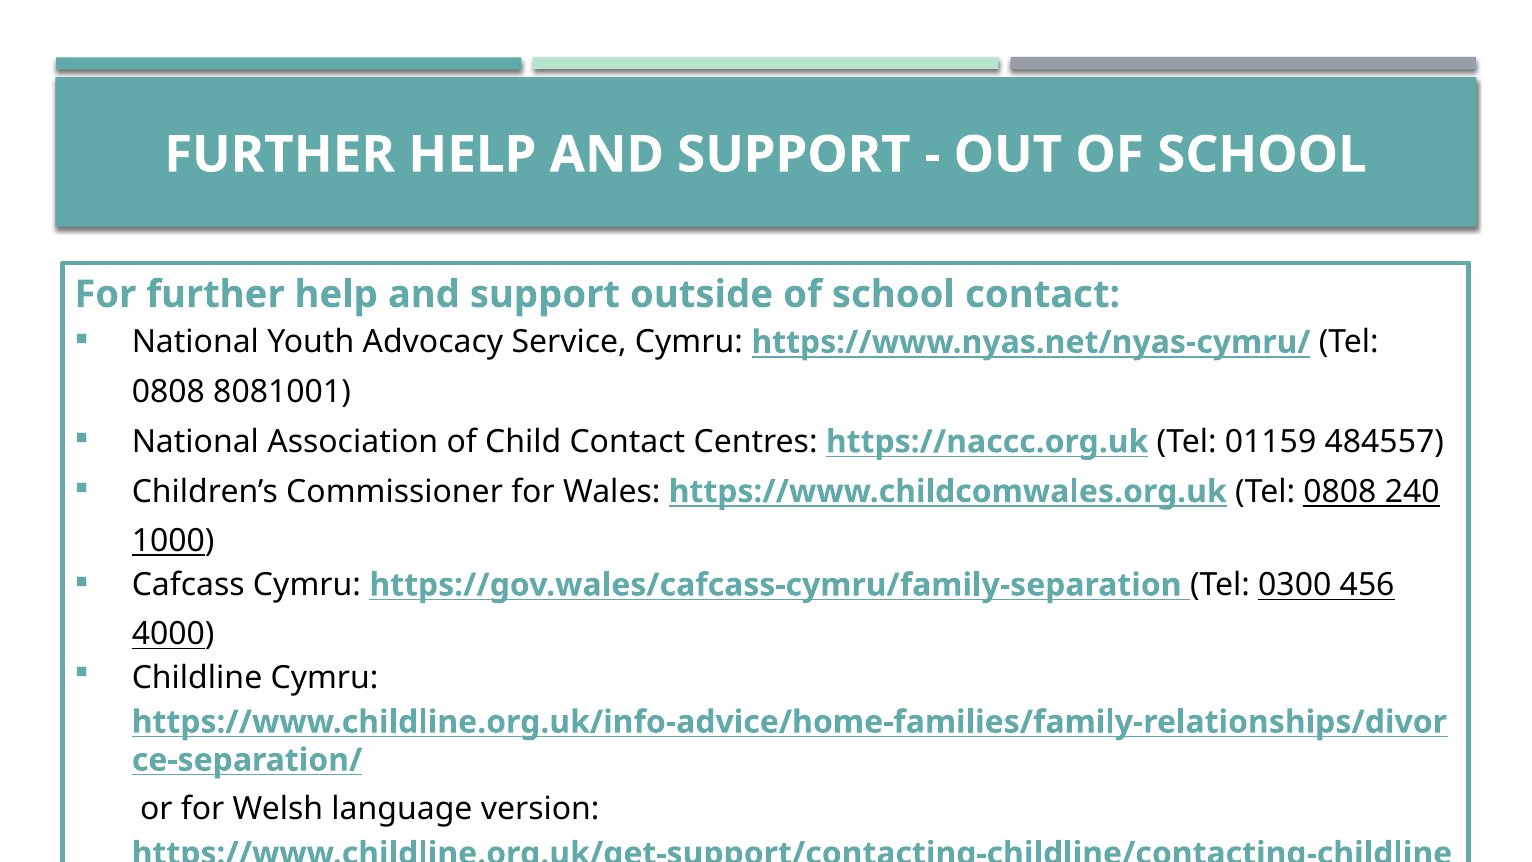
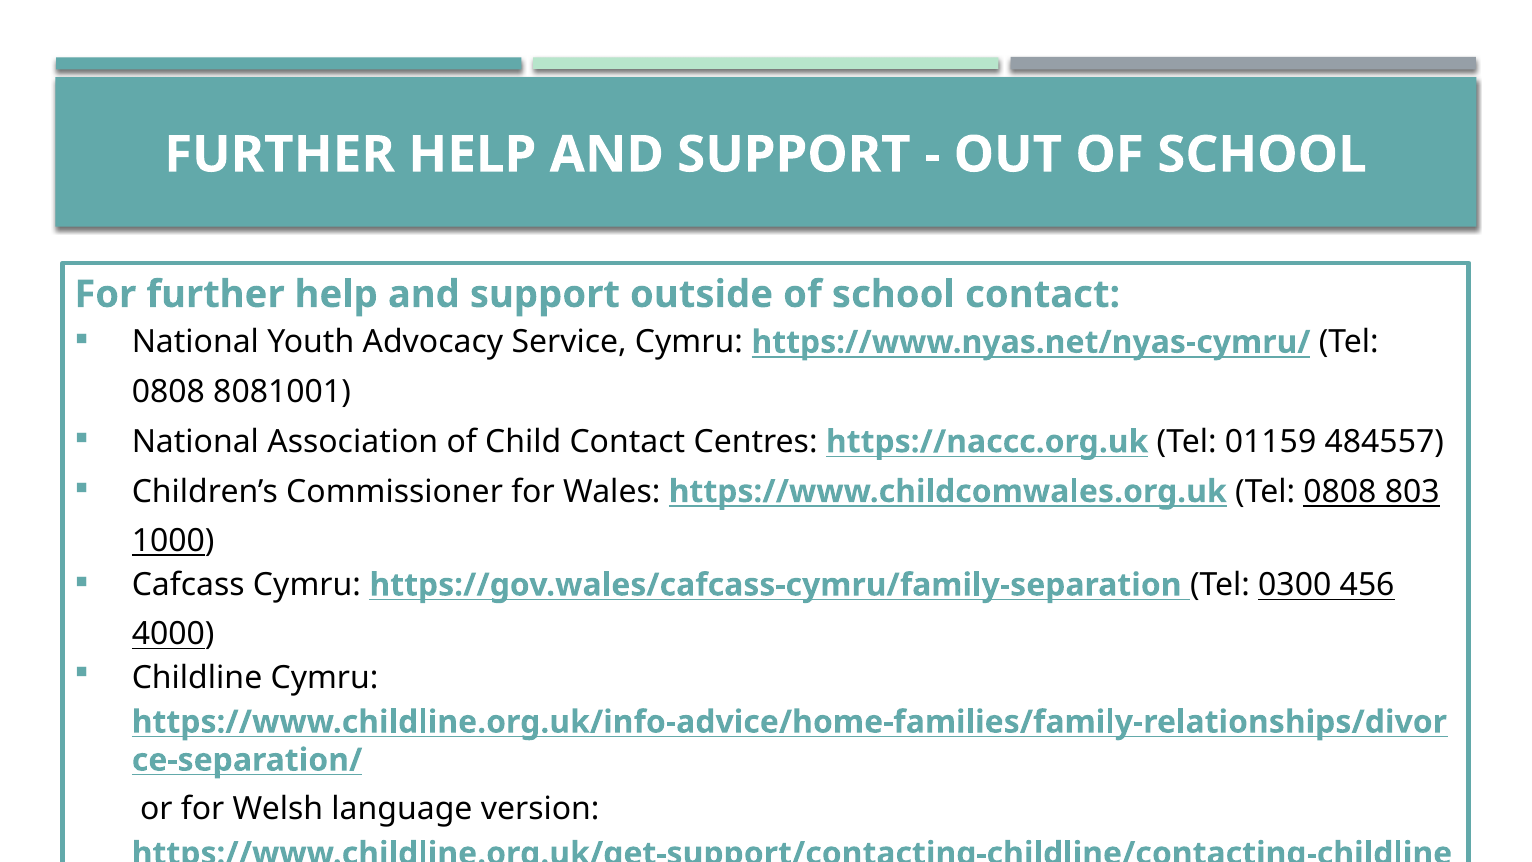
240: 240 -> 803
